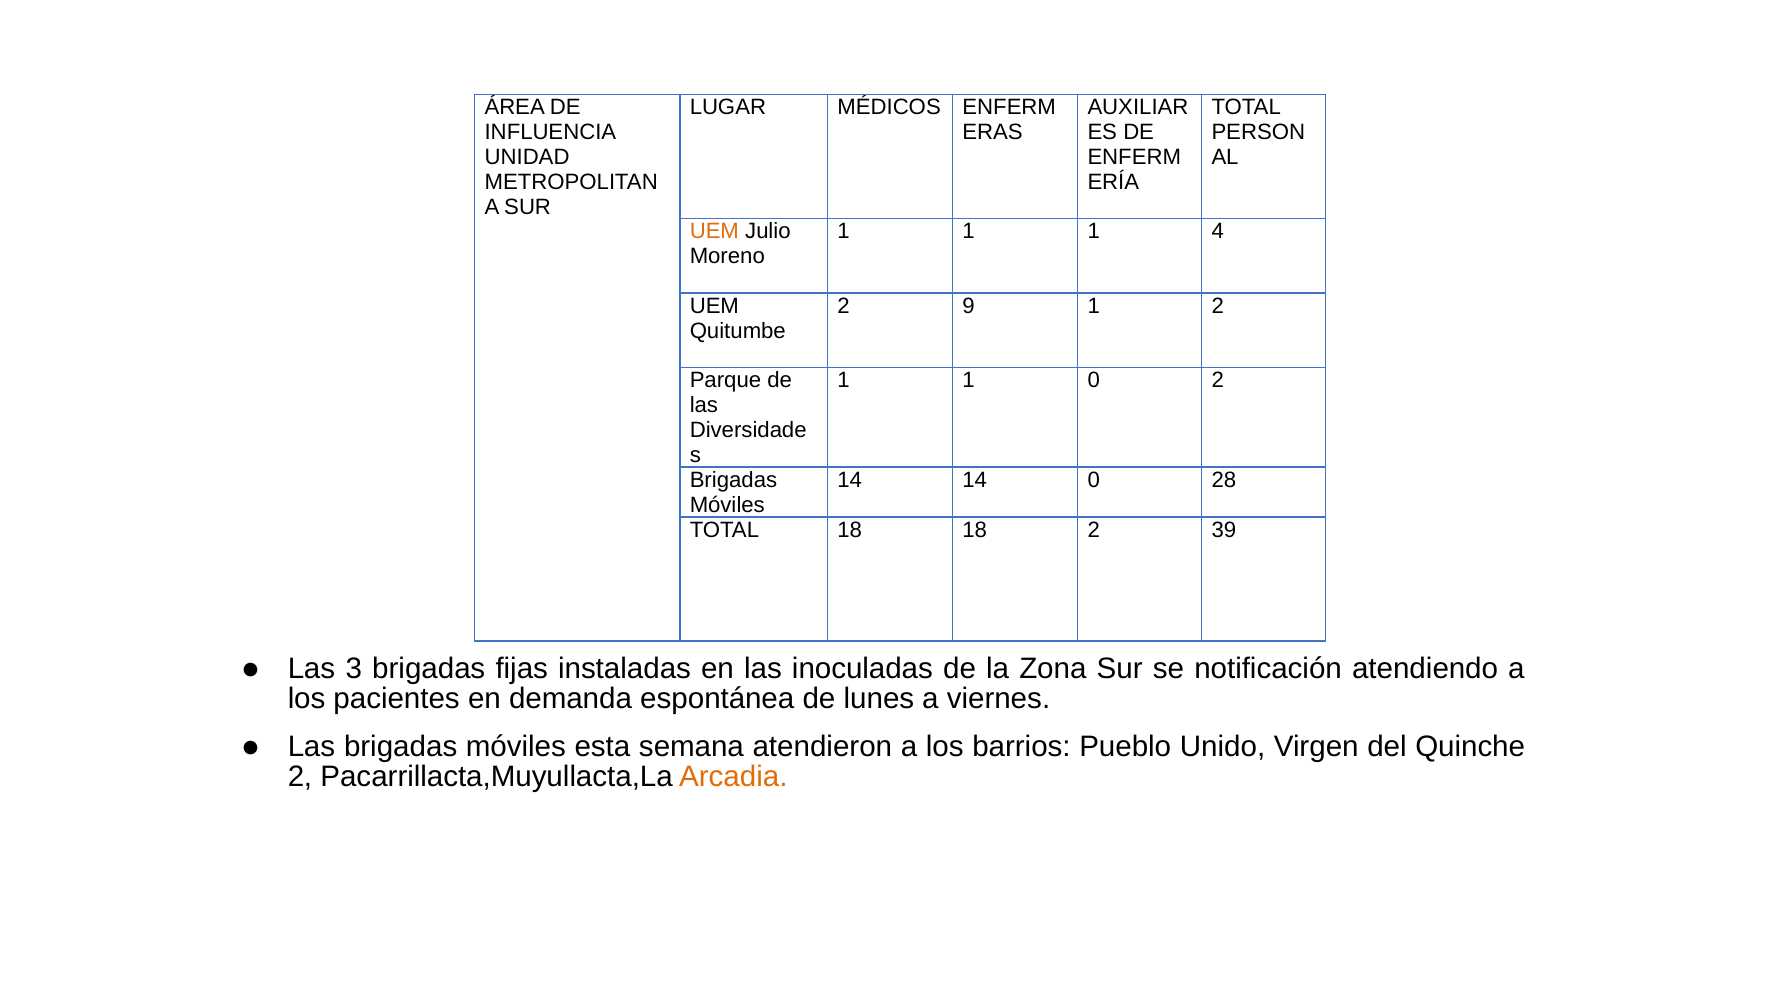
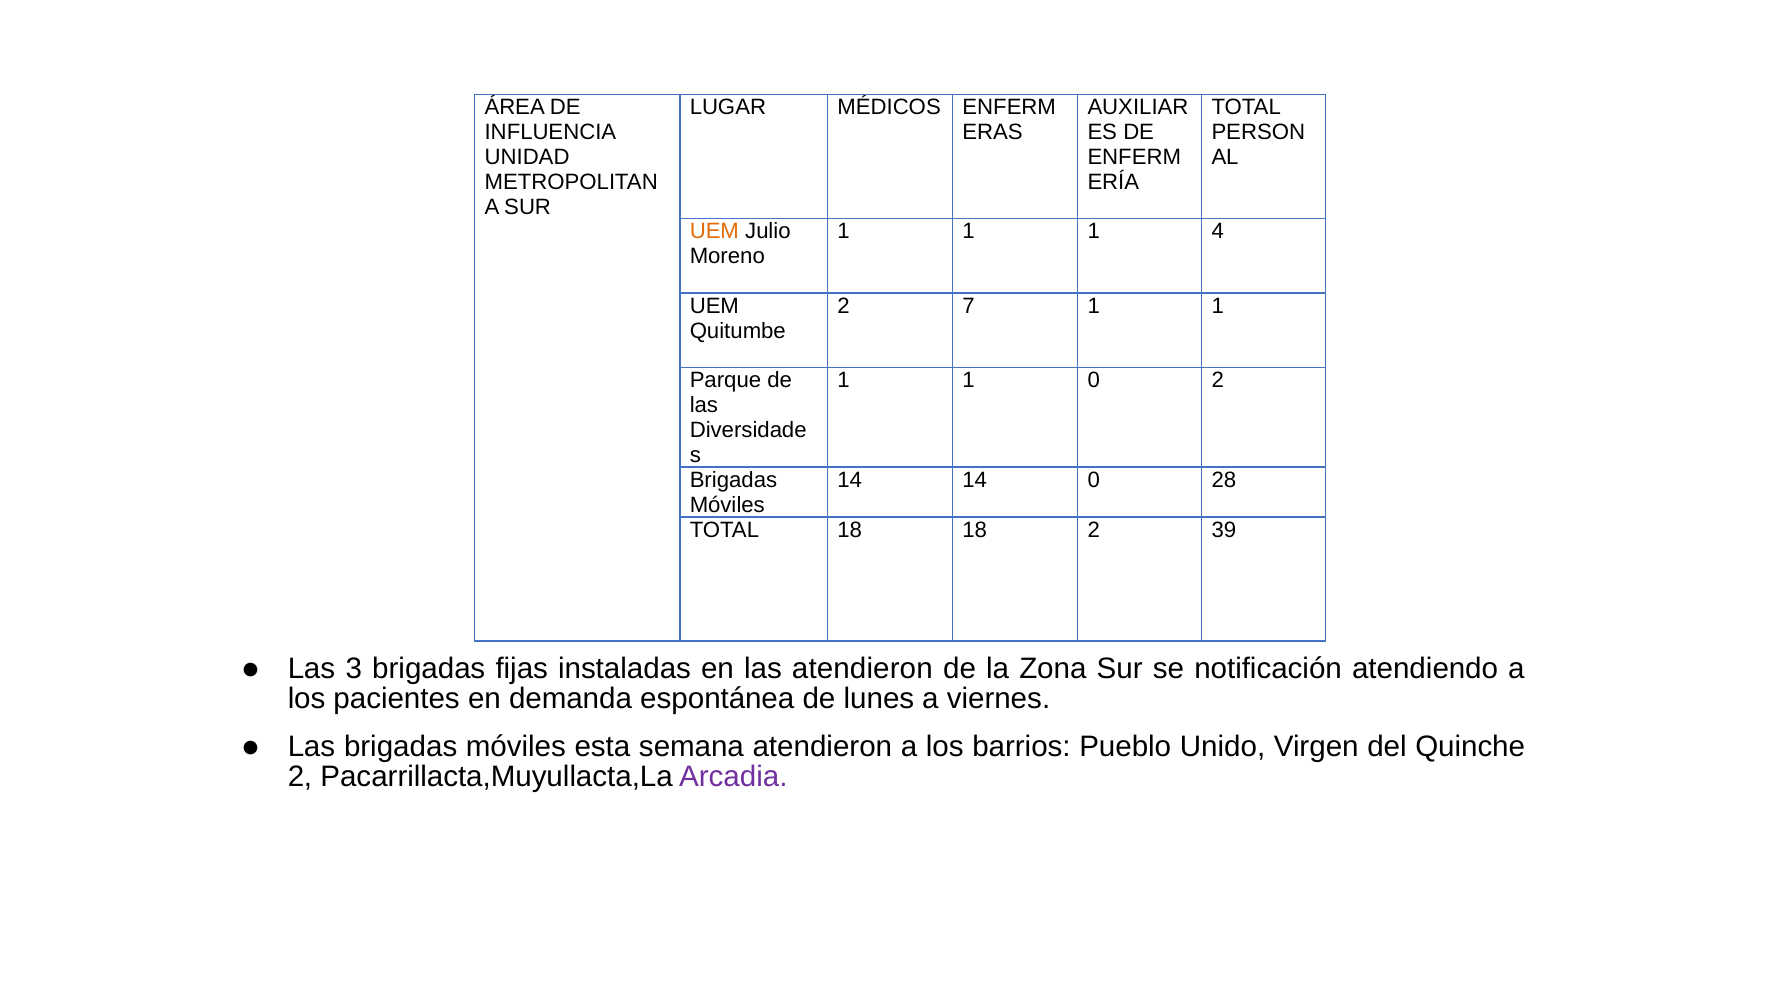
9: 9 -> 7
2 at (1218, 306): 2 -> 1
las inoculadas: inoculadas -> atendieron
Arcadia colour: orange -> purple
